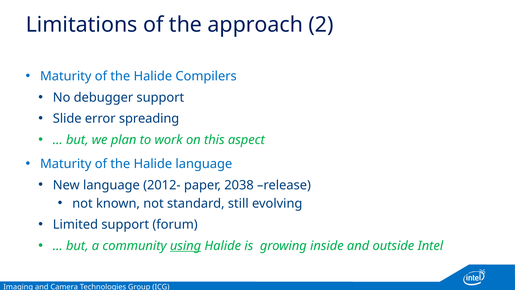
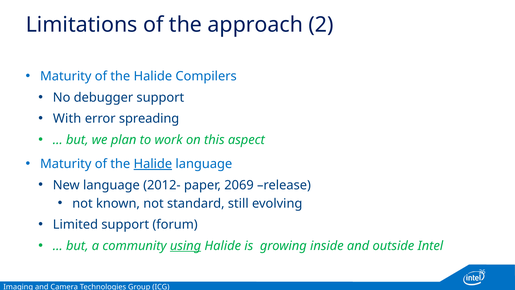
Slide: Slide -> With
Halide at (153, 164) underline: none -> present
2038: 2038 -> 2069
